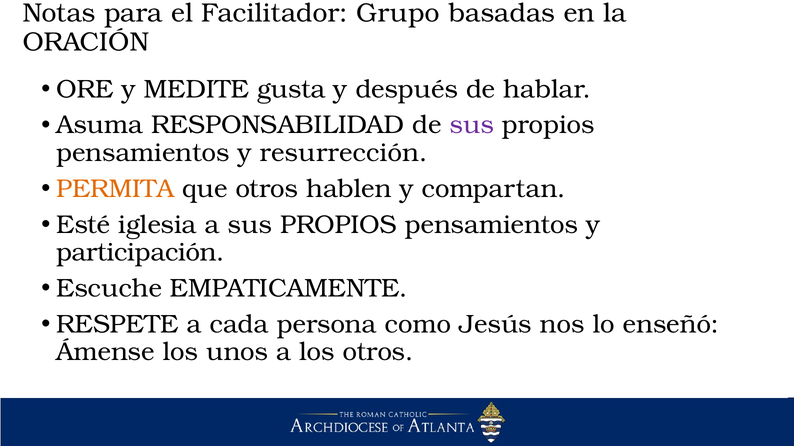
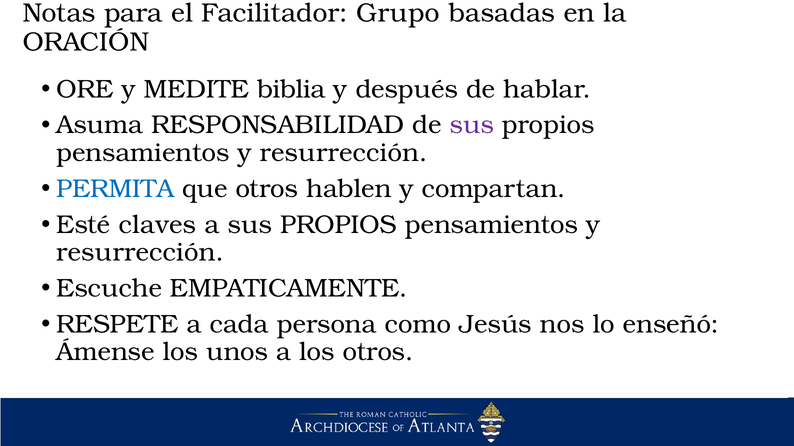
gusta: gusta -> biblia
PERMITA colour: orange -> blue
iglesia: iglesia -> claves
participación at (140, 253): participación -> resurrección
